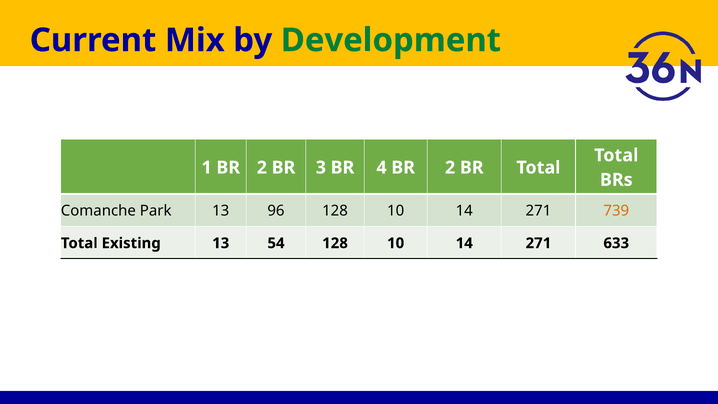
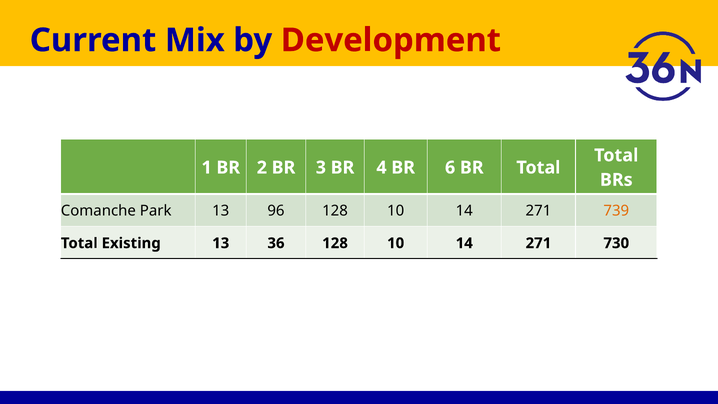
Development colour: green -> red
4 BR 2: 2 -> 6
54: 54 -> 36
633: 633 -> 730
